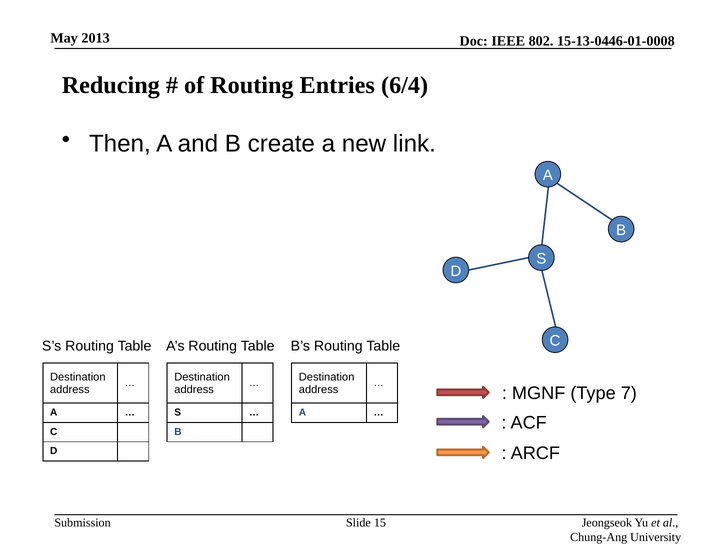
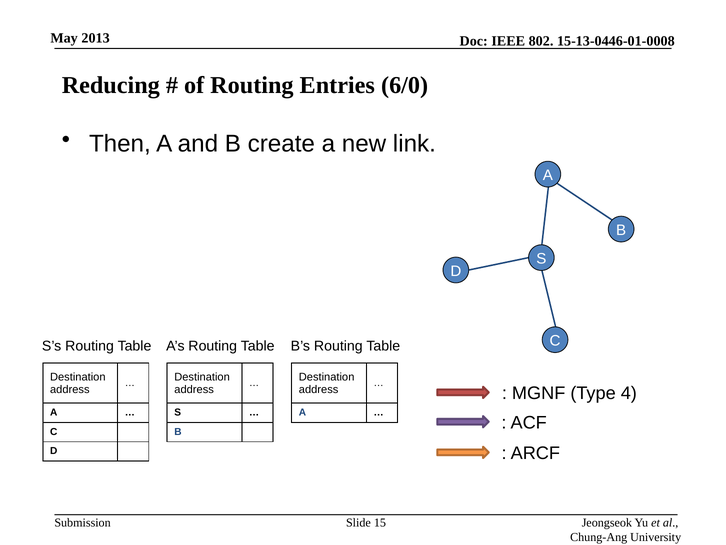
6/4: 6/4 -> 6/0
7: 7 -> 4
